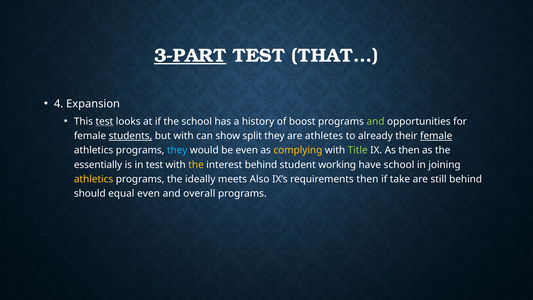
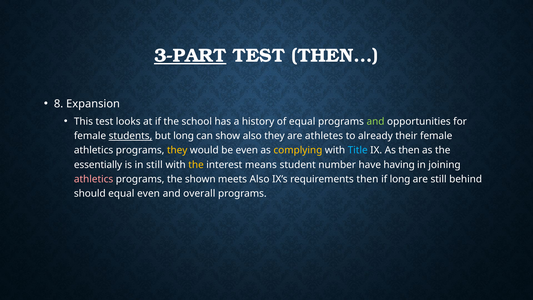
THAT…: THAT… -> THEN…
4: 4 -> 8
test at (104, 121) underline: present -> none
of boost: boost -> equal
but with: with -> long
show split: split -> also
female at (436, 136) underline: present -> none
they at (177, 150) colour: light blue -> yellow
Title colour: light green -> light blue
in test: test -> still
interest behind: behind -> means
working: working -> number
have school: school -> having
athletics at (94, 179) colour: yellow -> pink
ideally: ideally -> shown
if take: take -> long
